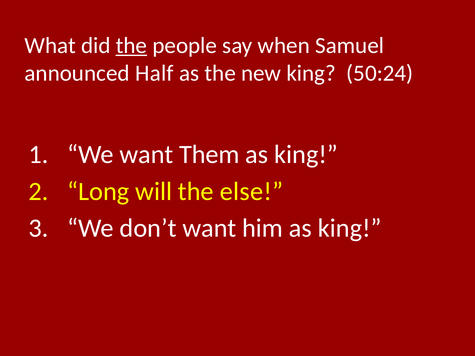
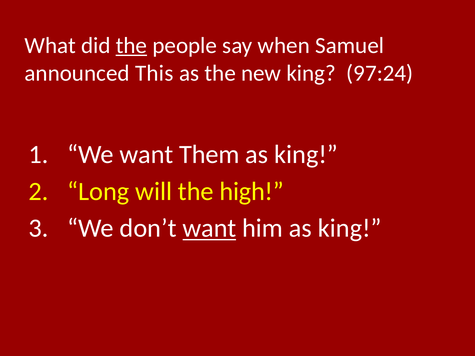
Half: Half -> This
50:24: 50:24 -> 97:24
else: else -> high
want at (209, 228) underline: none -> present
